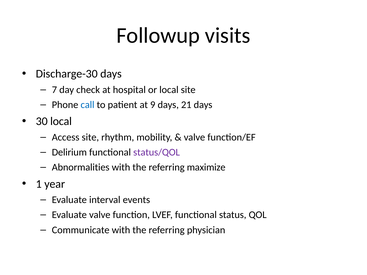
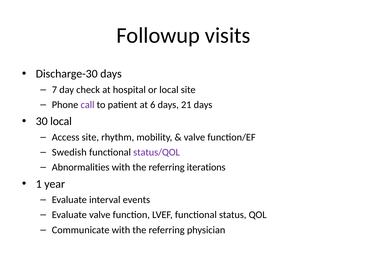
call colour: blue -> purple
9: 9 -> 6
Delirium: Delirium -> Swedish
maximize: maximize -> iterations
